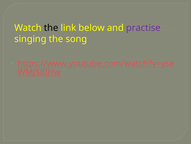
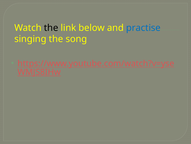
practise colour: purple -> blue
